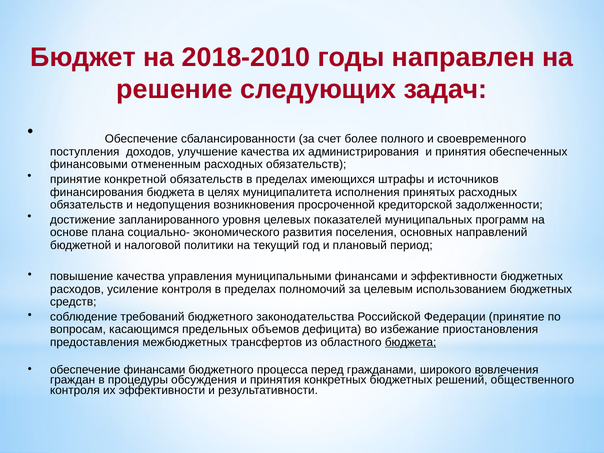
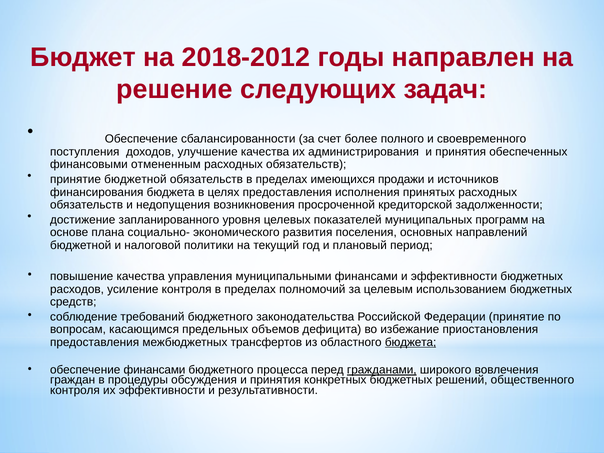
2018-2010: 2018-2010 -> 2018-2012
принятие конкретной: конкретной -> бюджетной
штрафы: штрафы -> продажи
целях муниципалитета: муниципалитета -> предоставления
гражданами underline: none -> present
